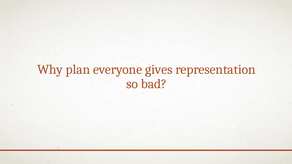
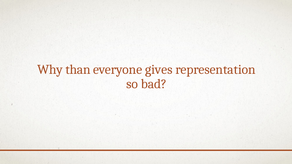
plan: plan -> than
